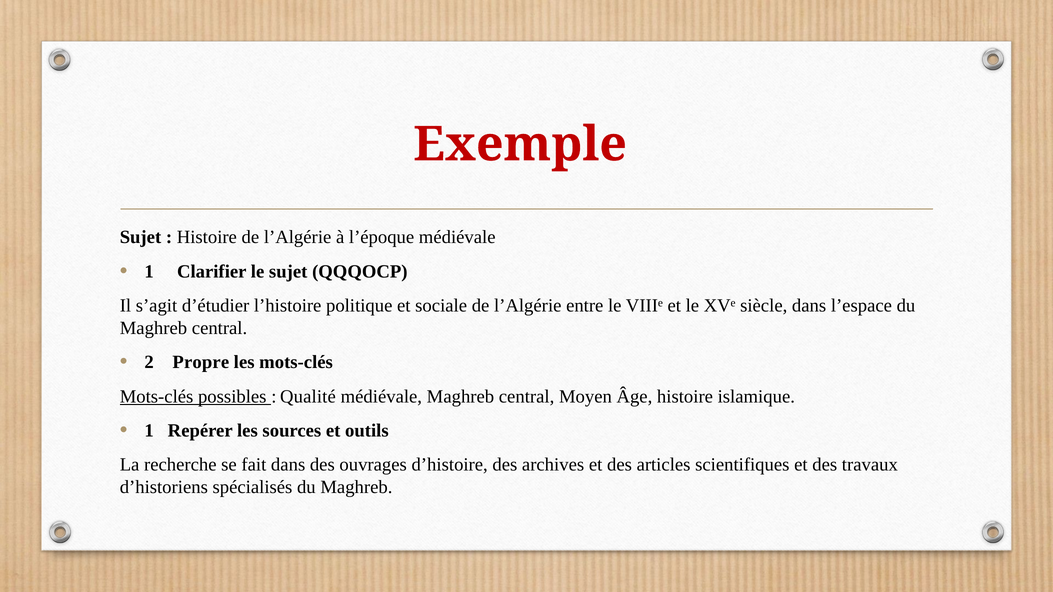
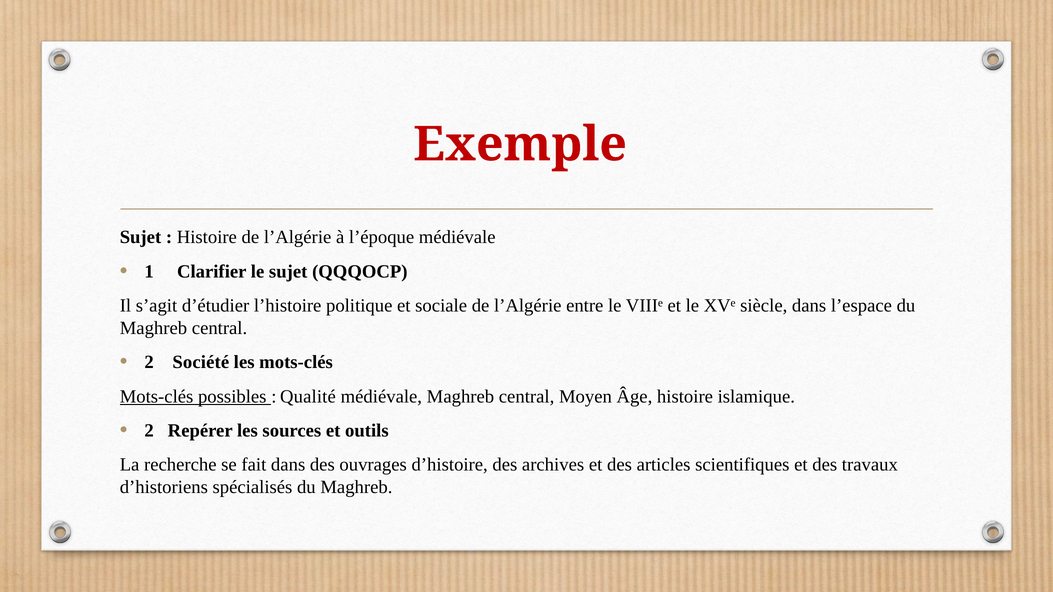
Propre: Propre -> Société
1 at (149, 431): 1 -> 2
